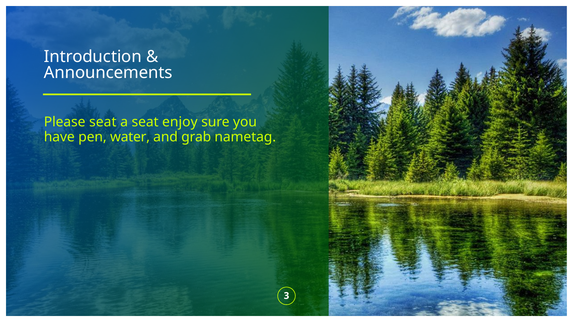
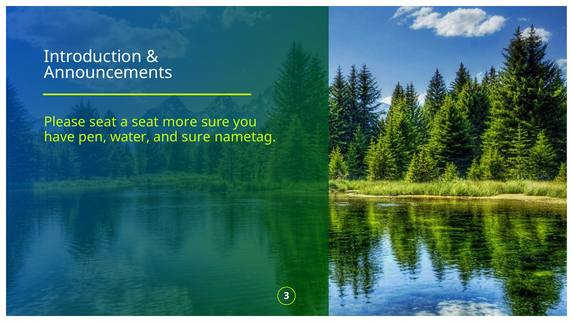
enjoy: enjoy -> more
and grab: grab -> sure
